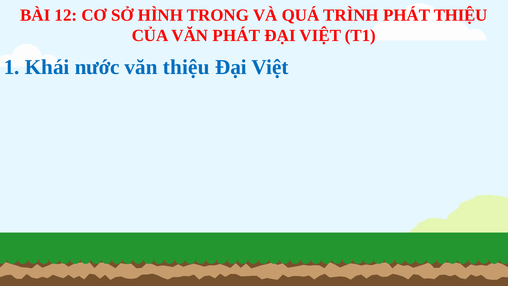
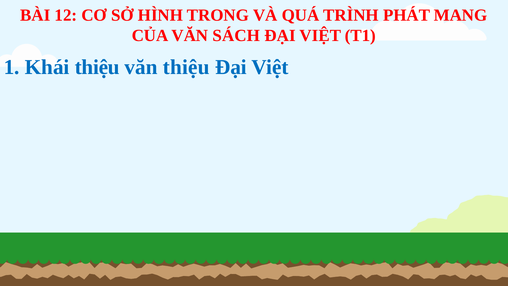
PHÁT THIỆU: THIỆU -> MANG
VĂN PHÁT: PHÁT -> SÁCH
Khái nước: nước -> thiệu
